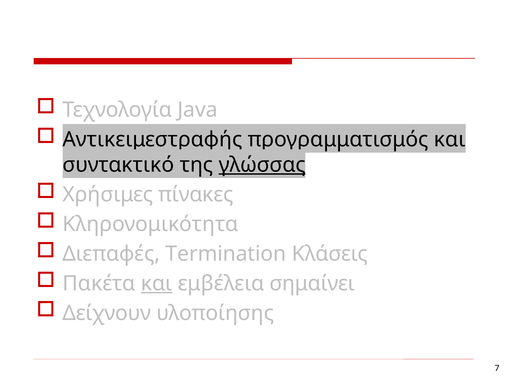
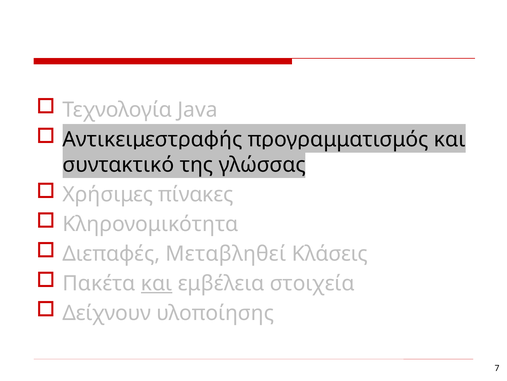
γλώσσας underline: present -> none
Termination: Termination -> Μεταβληθεί
σημαίνει: σημαίνει -> στοιχεία
